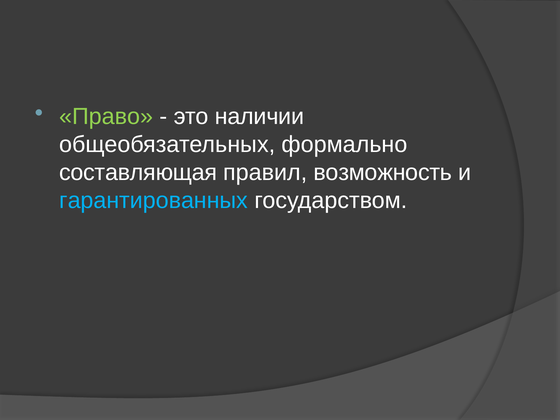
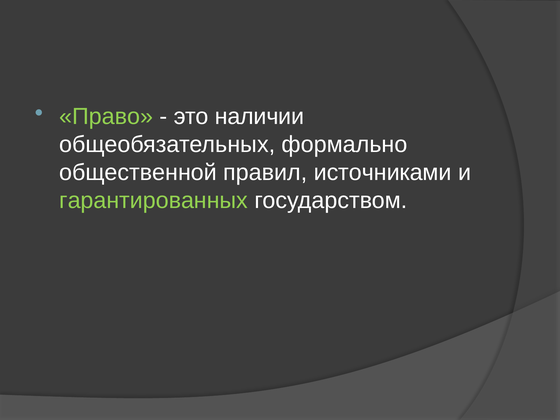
составляющая: составляющая -> общественной
возможность: возможность -> источниками
гарантированных colour: light blue -> light green
